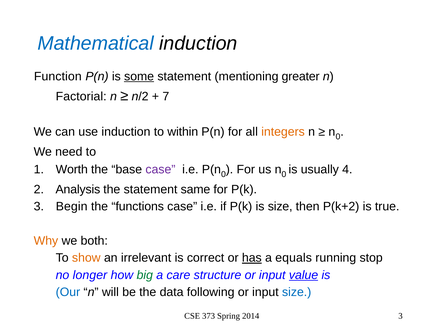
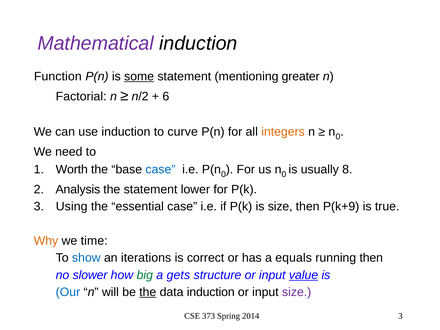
Mathematical colour: blue -> purple
7: 7 -> 6
within: within -> curve
case at (160, 169) colour: purple -> blue
4: 4 -> 8
same: same -> lower
Begin: Begin -> Using
functions: functions -> essential
P(k+2: P(k+2 -> P(k+9
both: both -> time
show colour: orange -> blue
irrelevant: irrelevant -> iterations
has underline: present -> none
running stop: stop -> then
longer: longer -> slower
care: care -> gets
the at (148, 292) underline: none -> present
data following: following -> induction
size at (297, 292) colour: blue -> purple
